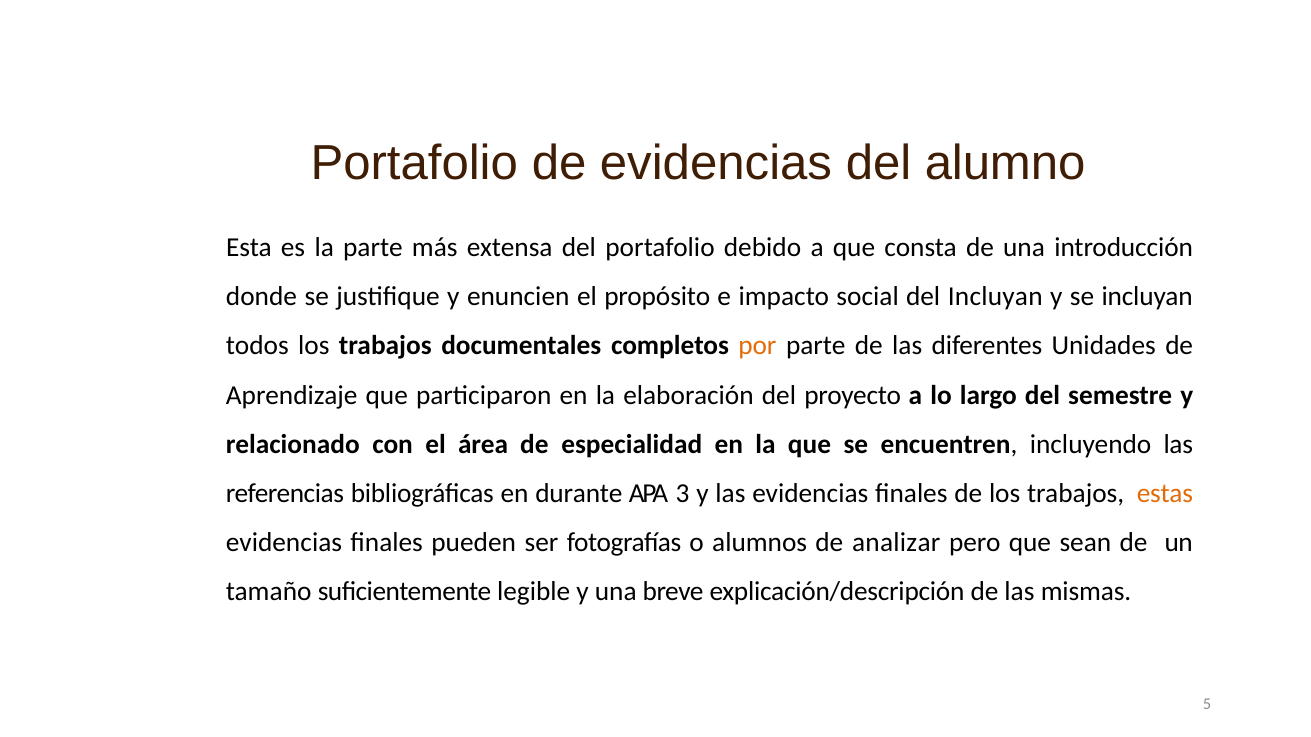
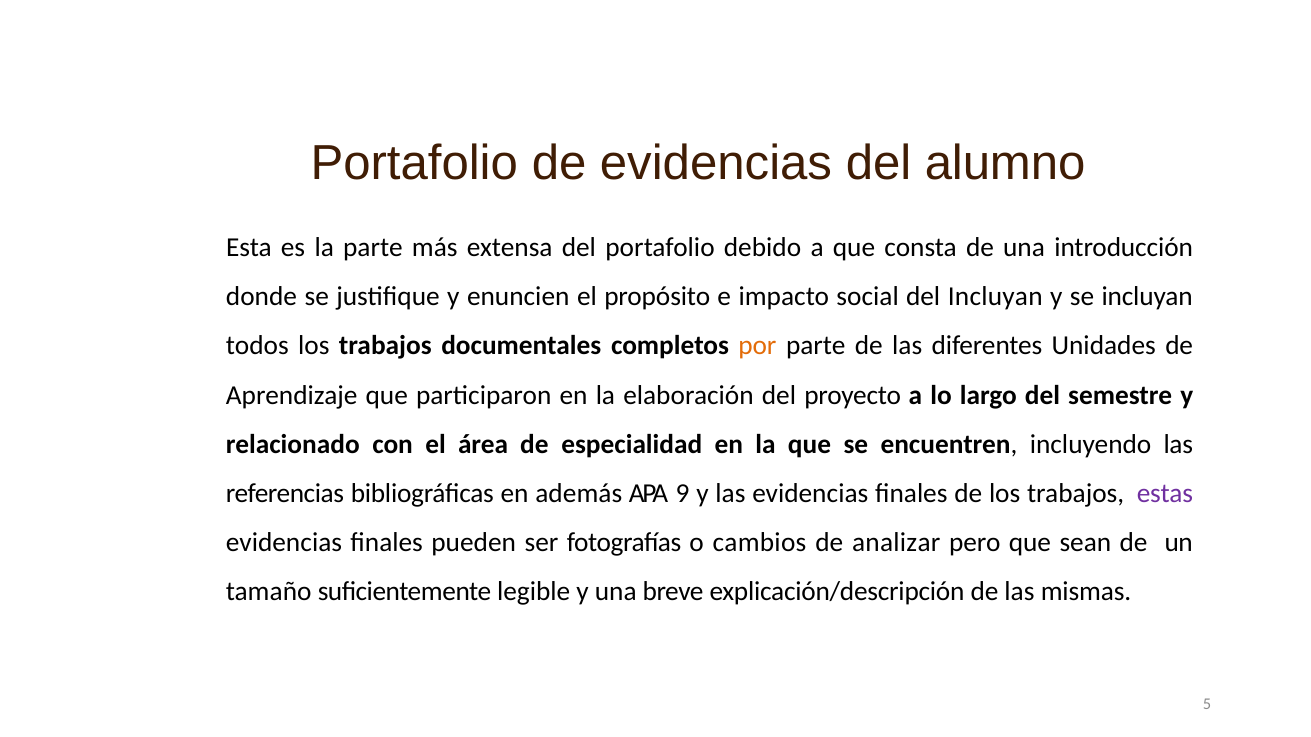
durante: durante -> además
3: 3 -> 9
estas colour: orange -> purple
alumnos: alumnos -> cambios
